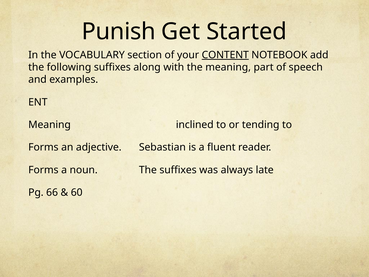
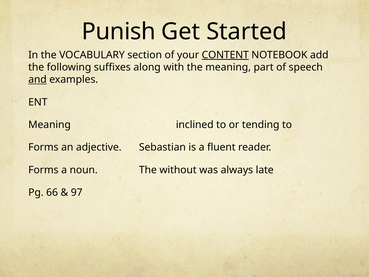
and underline: none -> present
The suffixes: suffixes -> without
60: 60 -> 97
